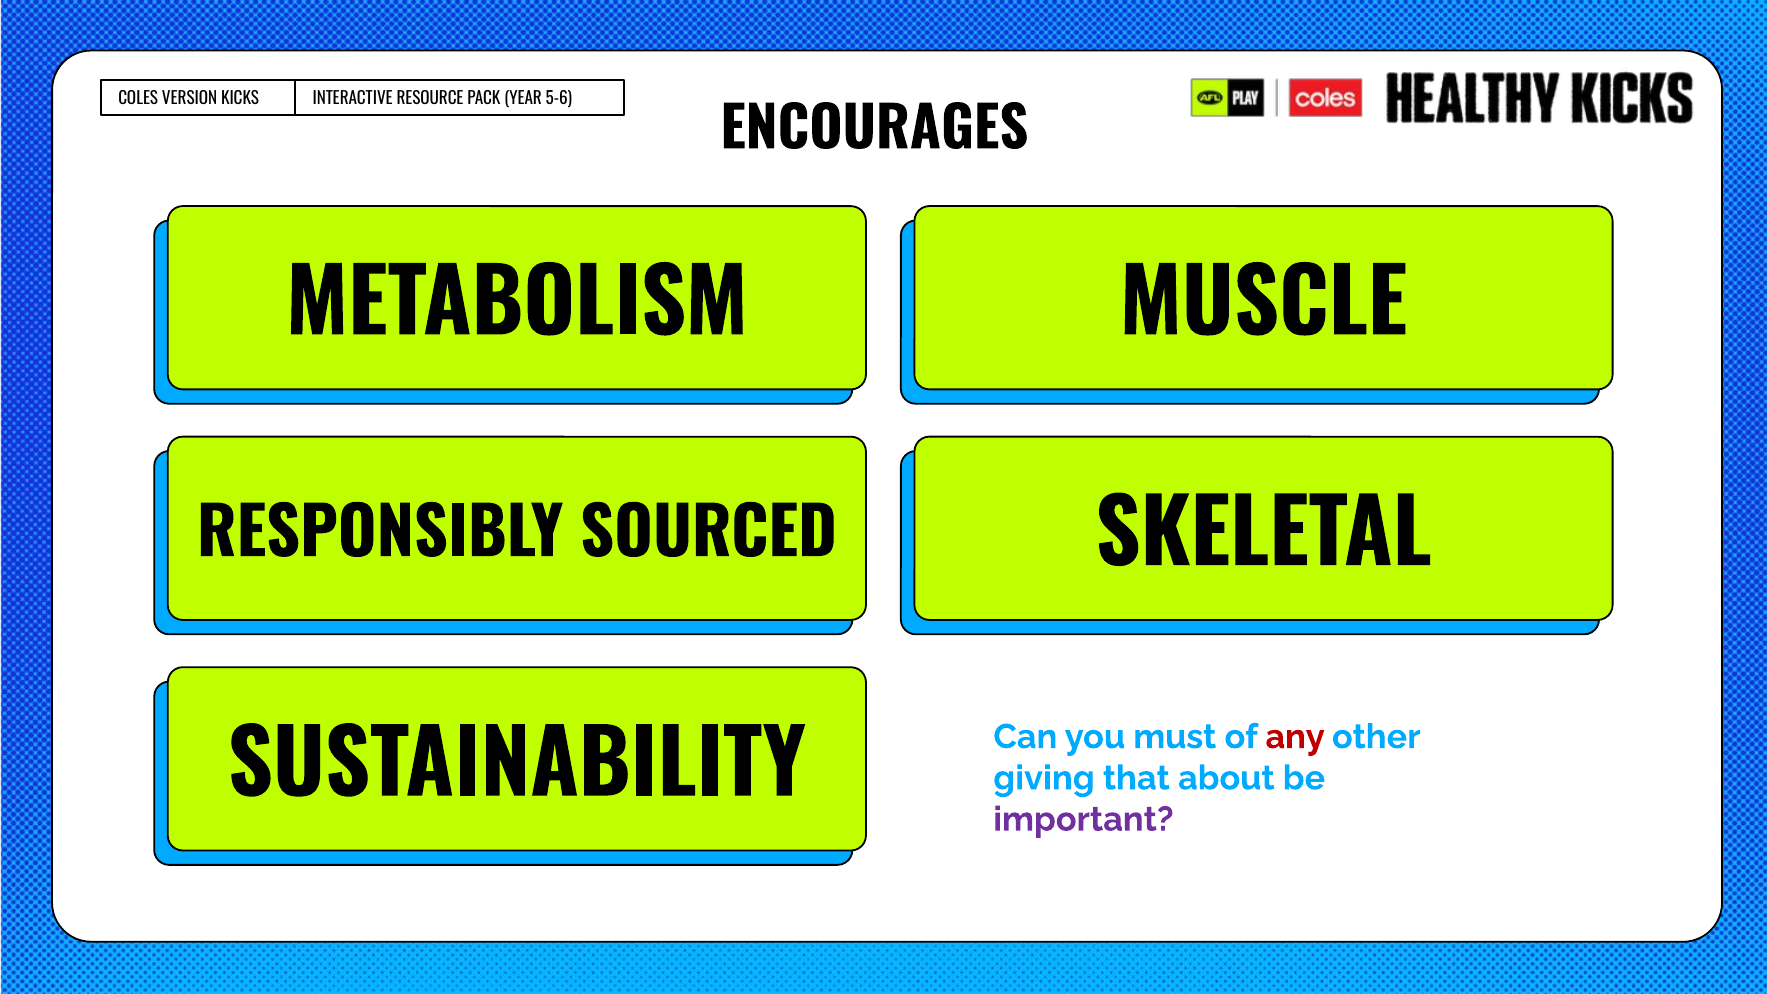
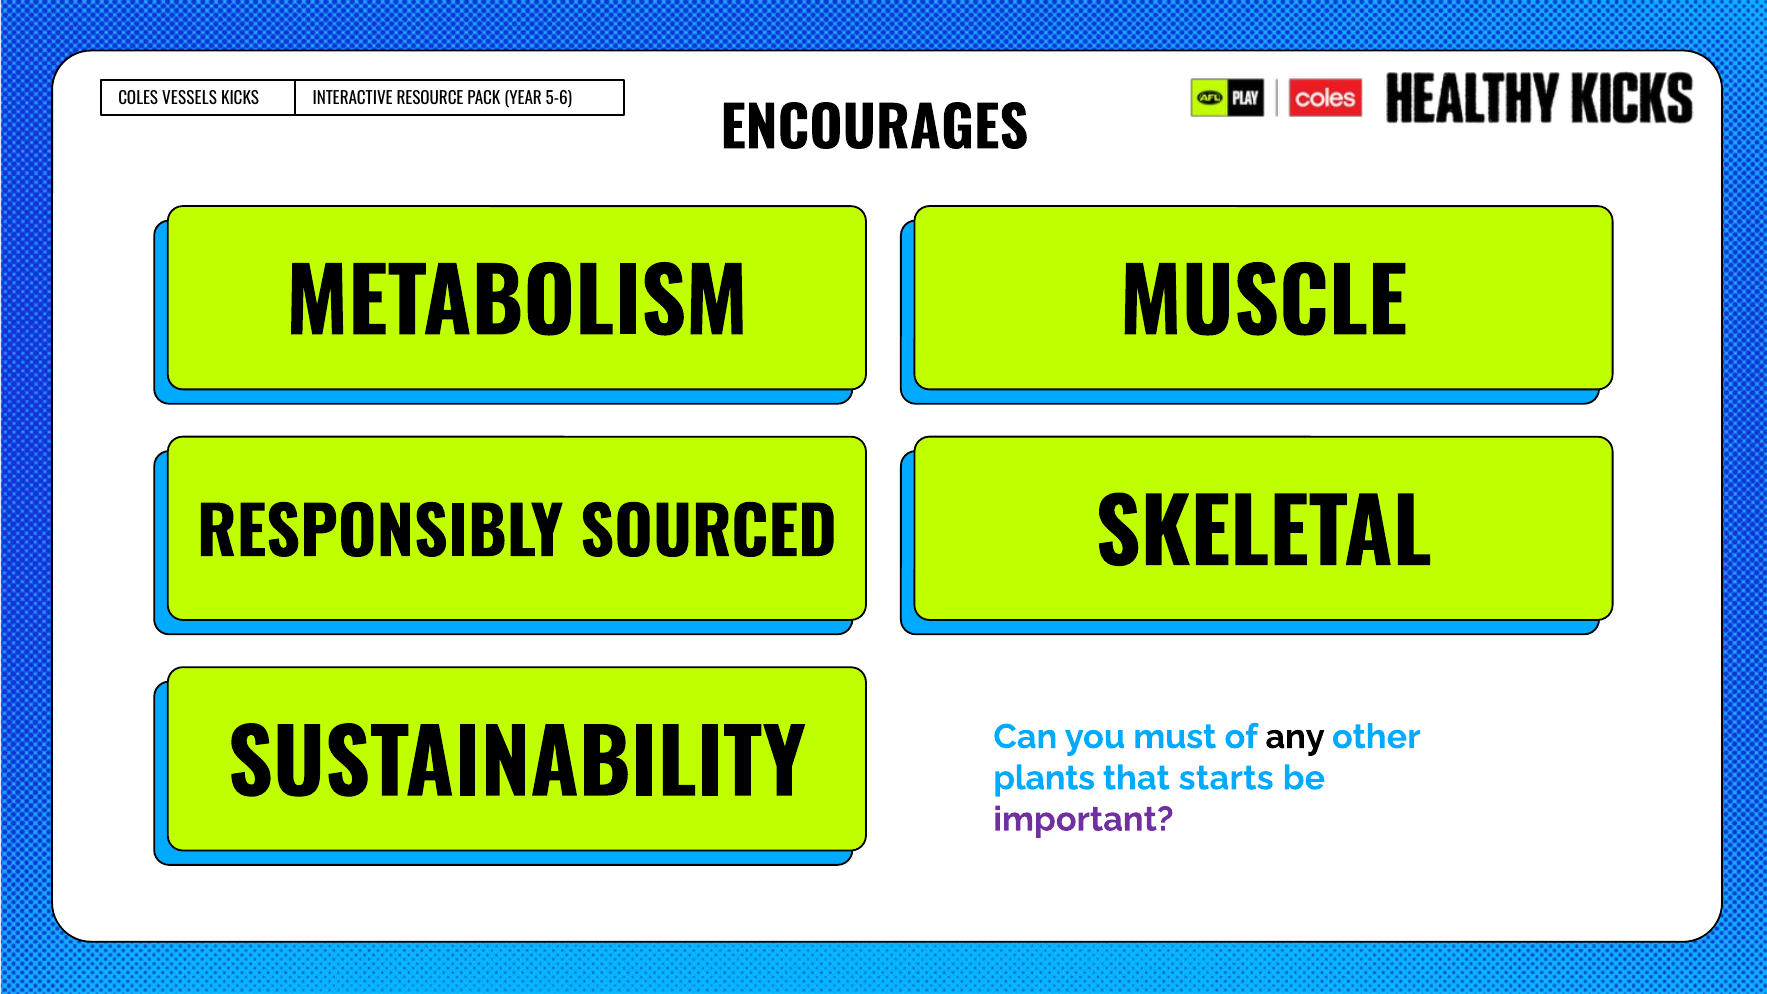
VERSION: VERSION -> VESSELS
any colour: red -> black
giving: giving -> plants
about: about -> starts
